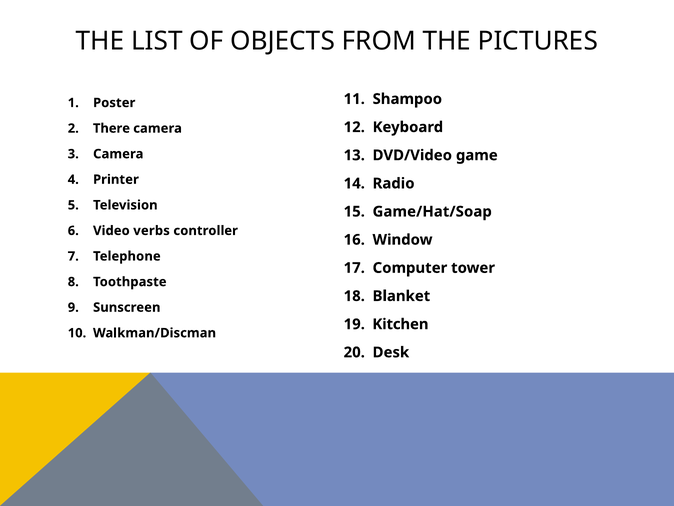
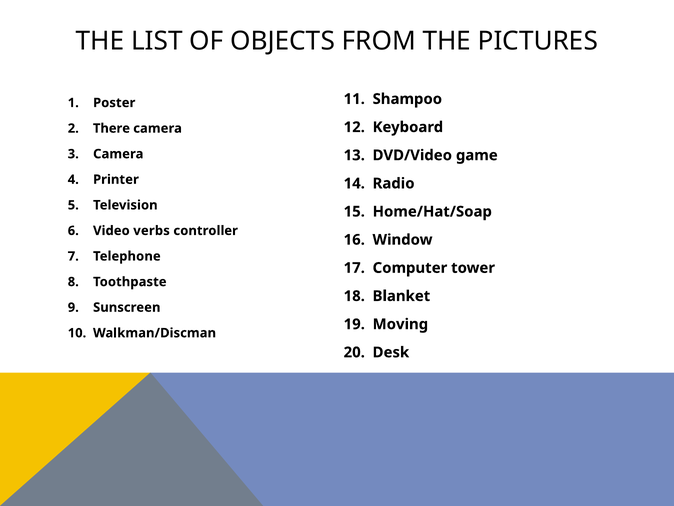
Game/Hat/Soap: Game/Hat/Soap -> Home/Hat/Soap
Kitchen: Kitchen -> Moving
